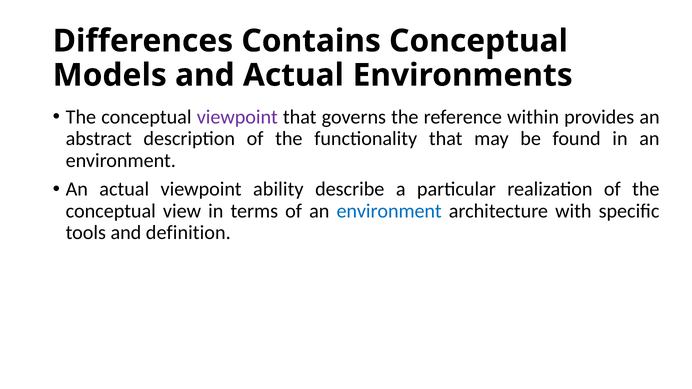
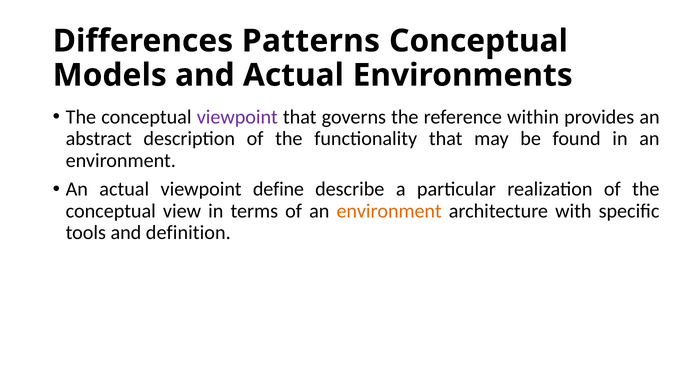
Contains: Contains -> Patterns
ability: ability -> define
environment at (389, 211) colour: blue -> orange
